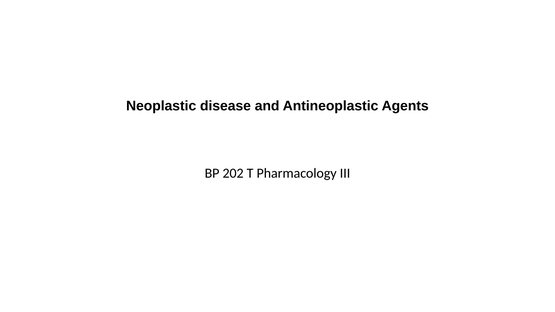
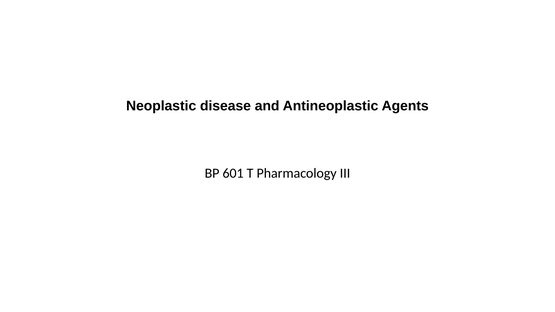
202: 202 -> 601
